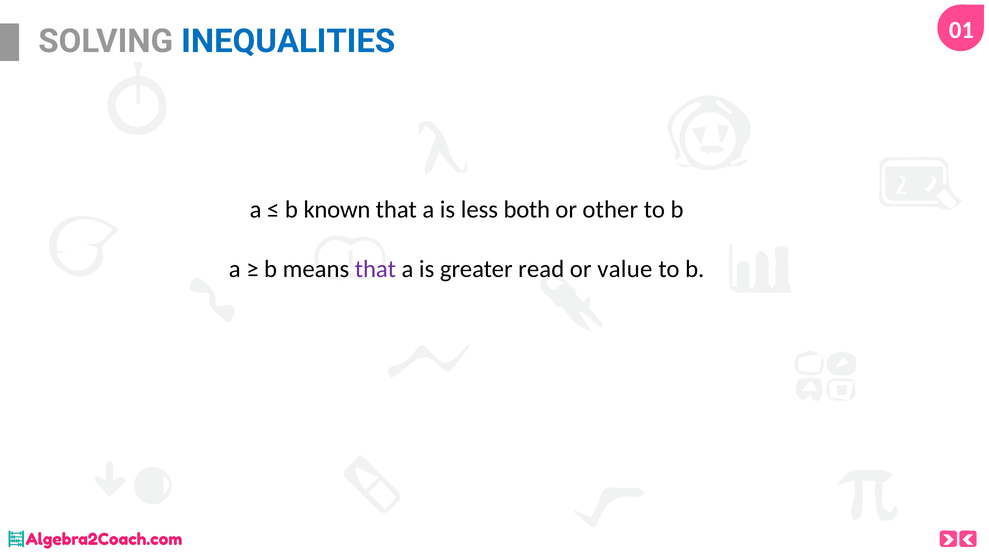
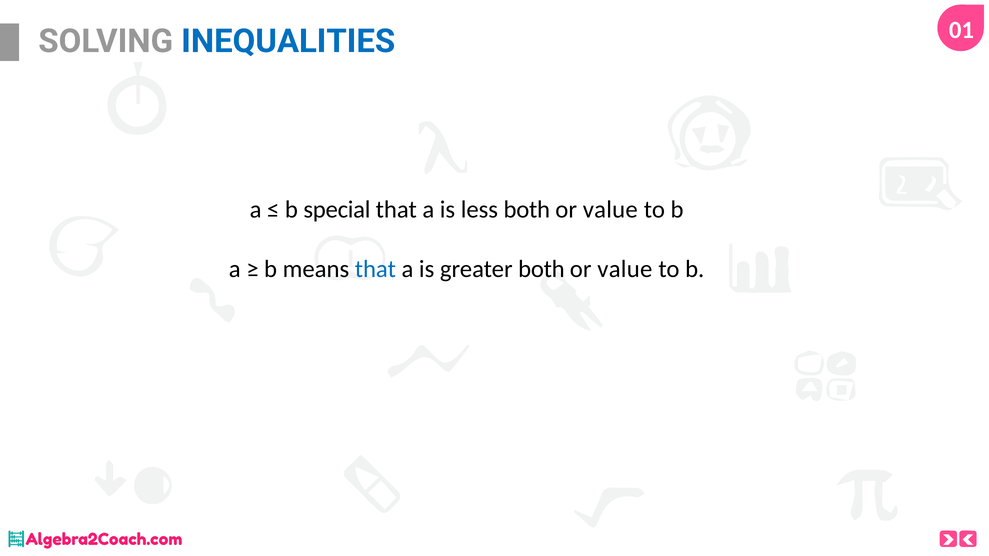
known: known -> special
other at (610, 210): other -> value
that at (375, 269) colour: purple -> blue
greater read: read -> both
